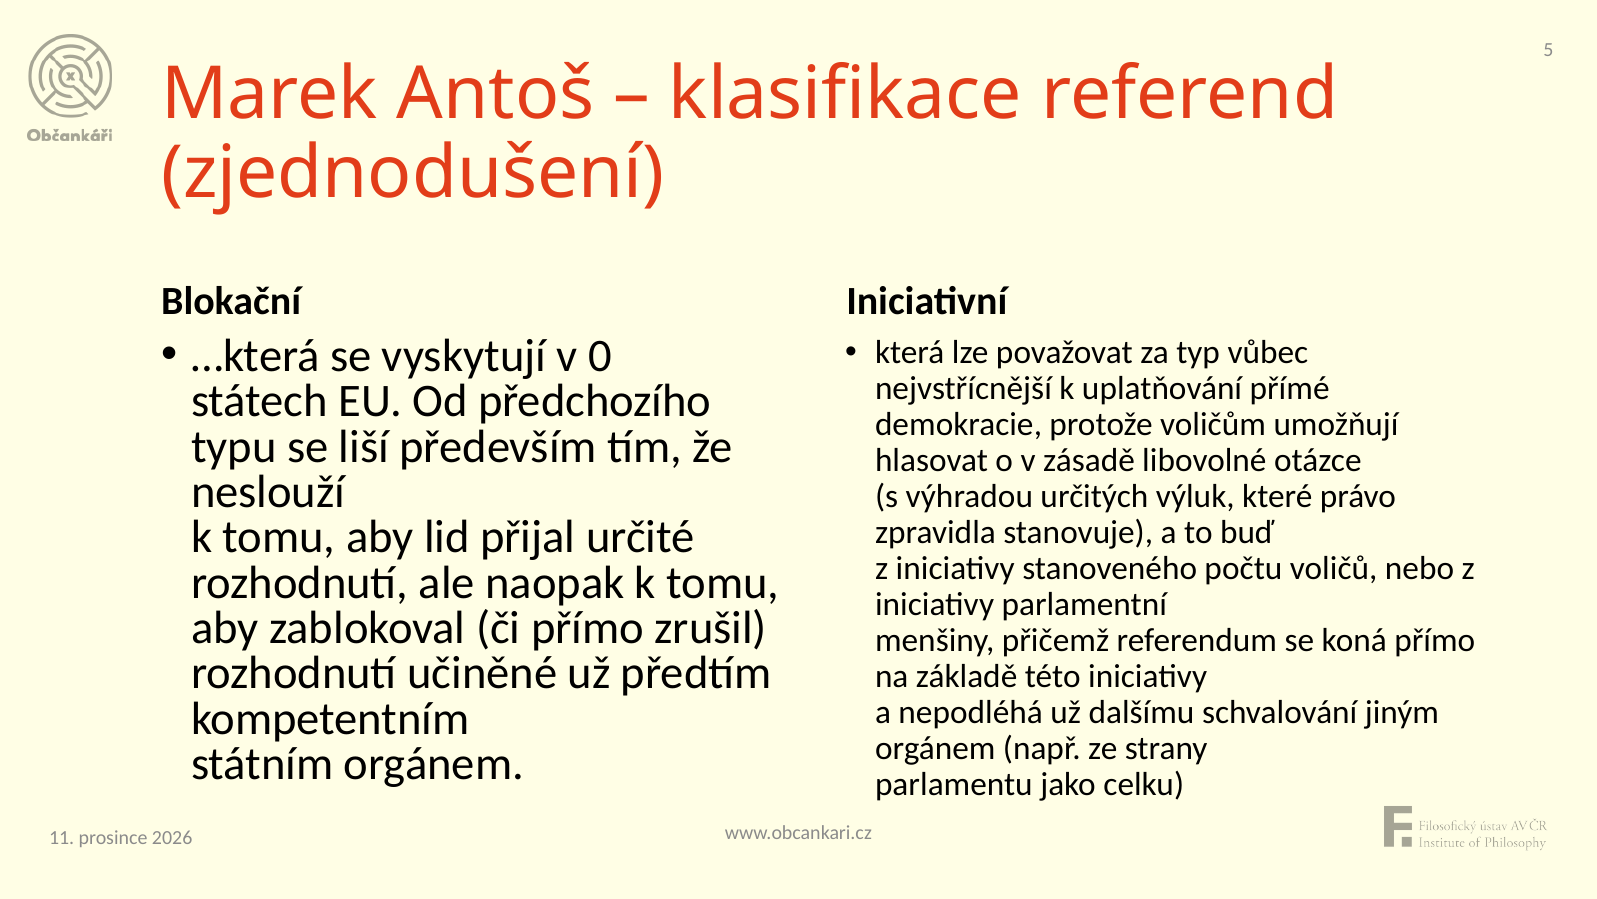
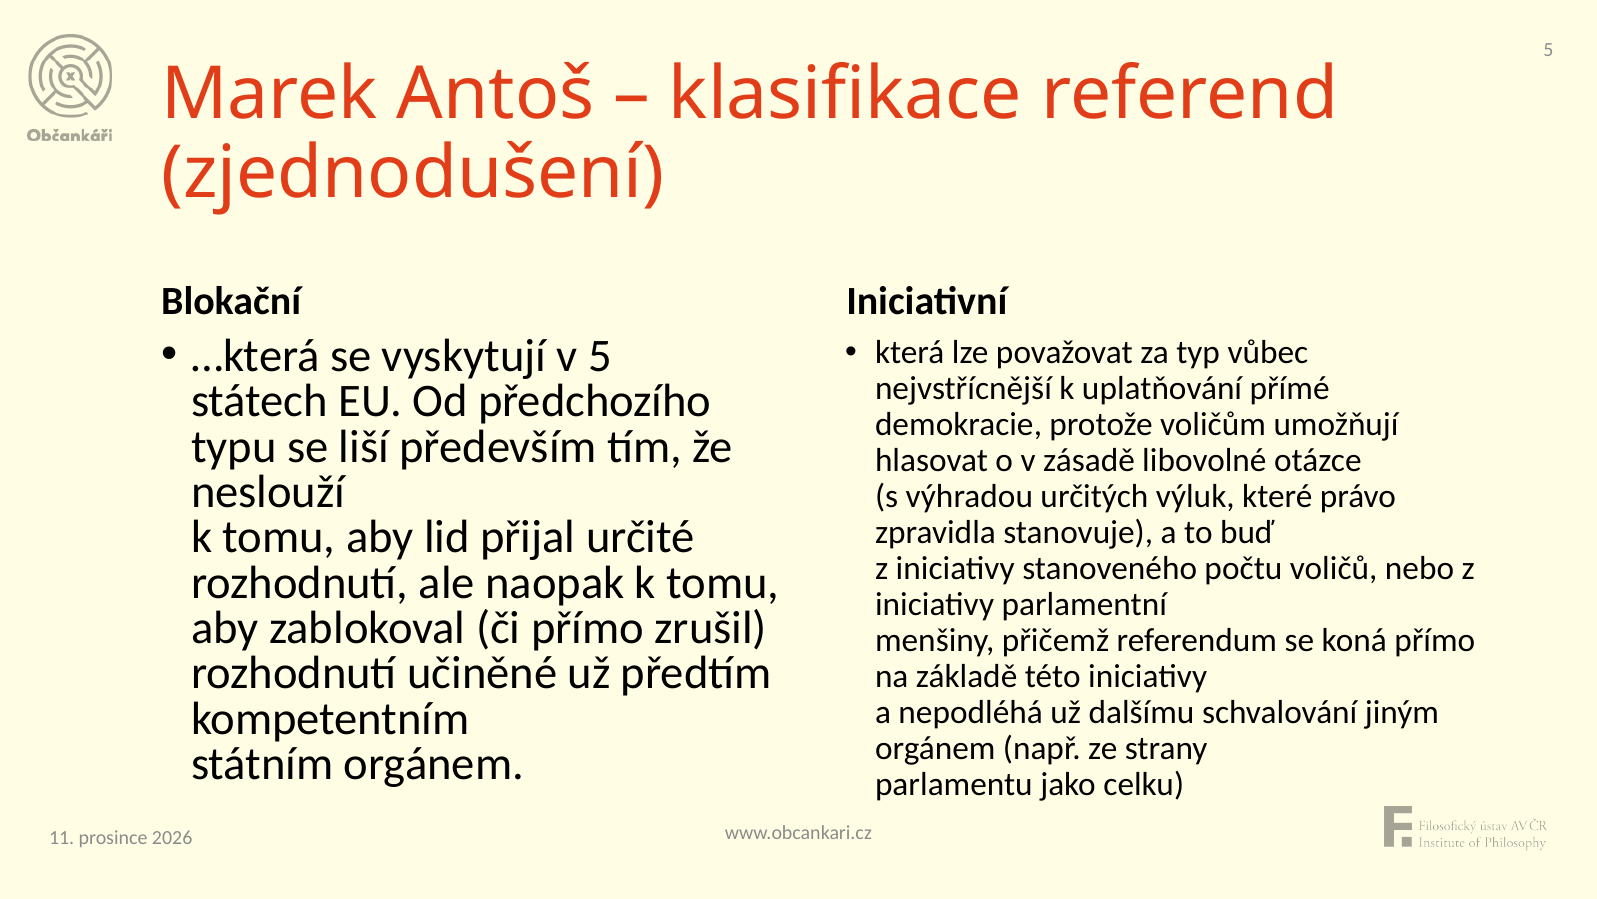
v 0: 0 -> 5
